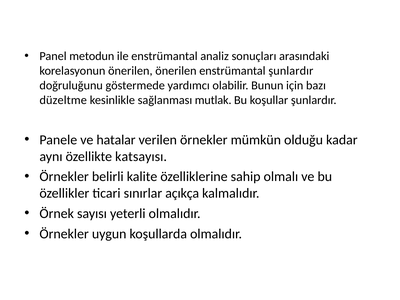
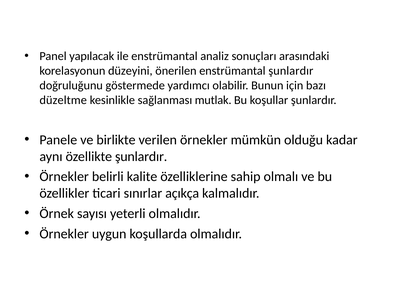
metodun: metodun -> yapılacak
korelasyonun önerilen: önerilen -> düzeyini
hatalar: hatalar -> birlikte
özellikte katsayısı: katsayısı -> şunlardır
